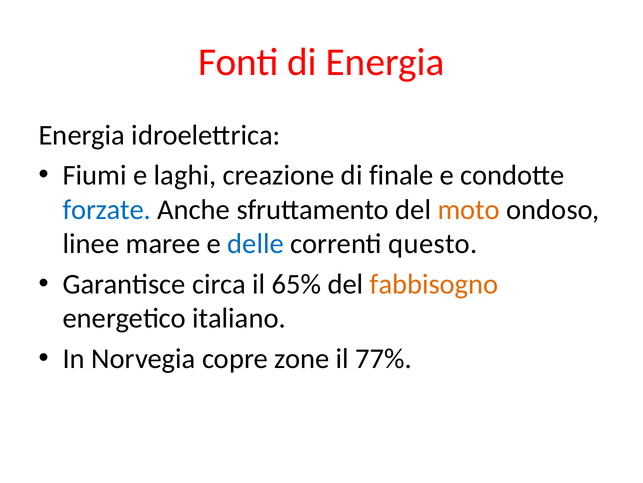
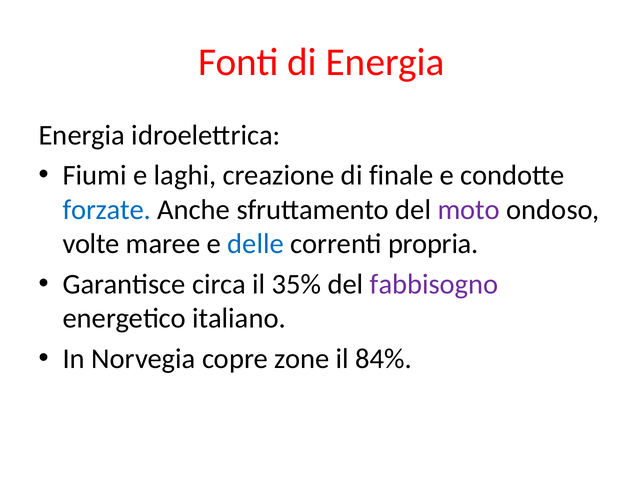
moto colour: orange -> purple
linee: linee -> volte
questo: questo -> propria
65%: 65% -> 35%
fabbisogno colour: orange -> purple
77%: 77% -> 84%
